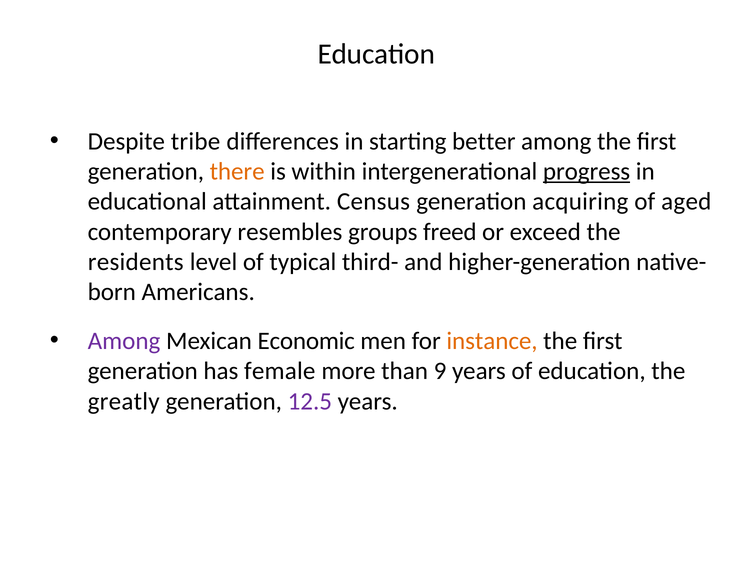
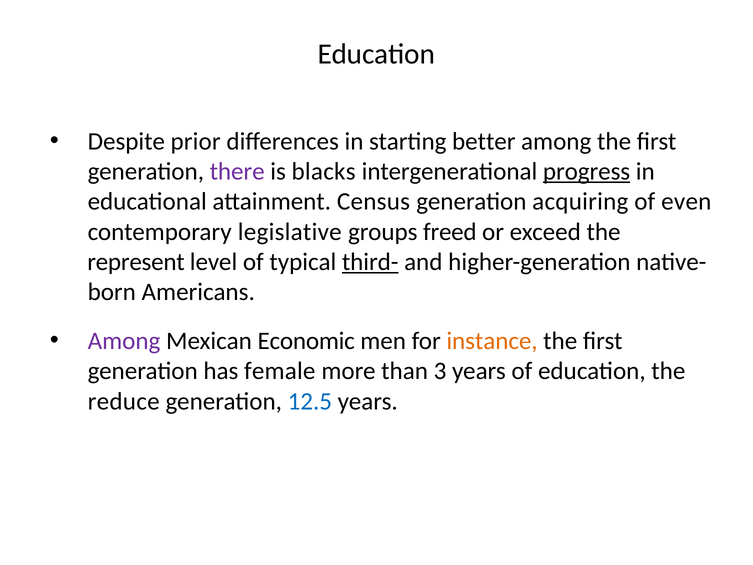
tribe: tribe -> prior
there colour: orange -> purple
within: within -> blacks
aged: aged -> even
resembles: resembles -> legislative
residents: residents -> represent
third- underline: none -> present
9: 9 -> 3
greatly: greatly -> reduce
12.5 colour: purple -> blue
